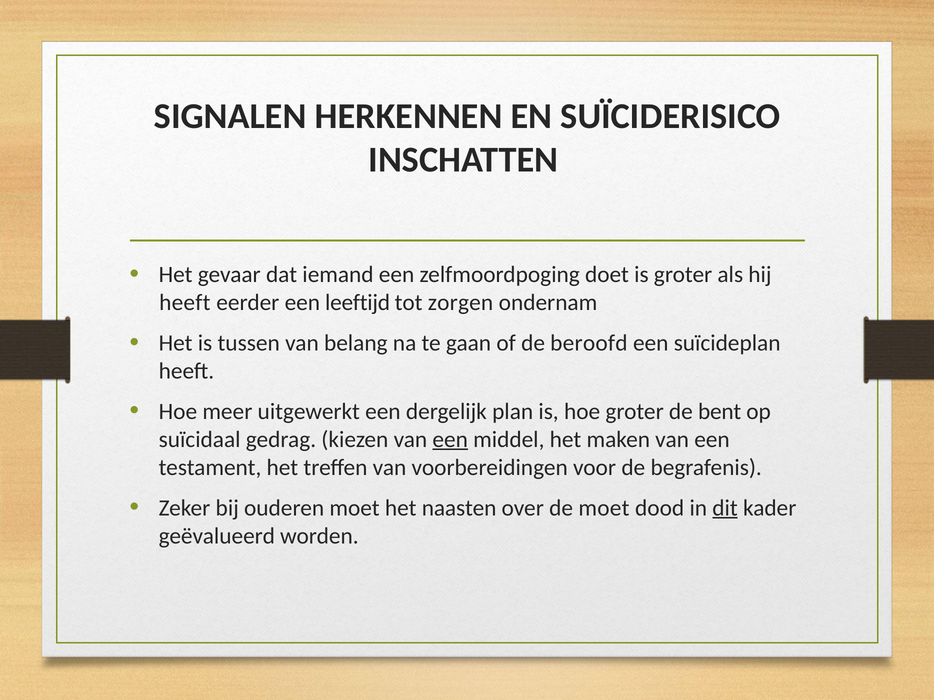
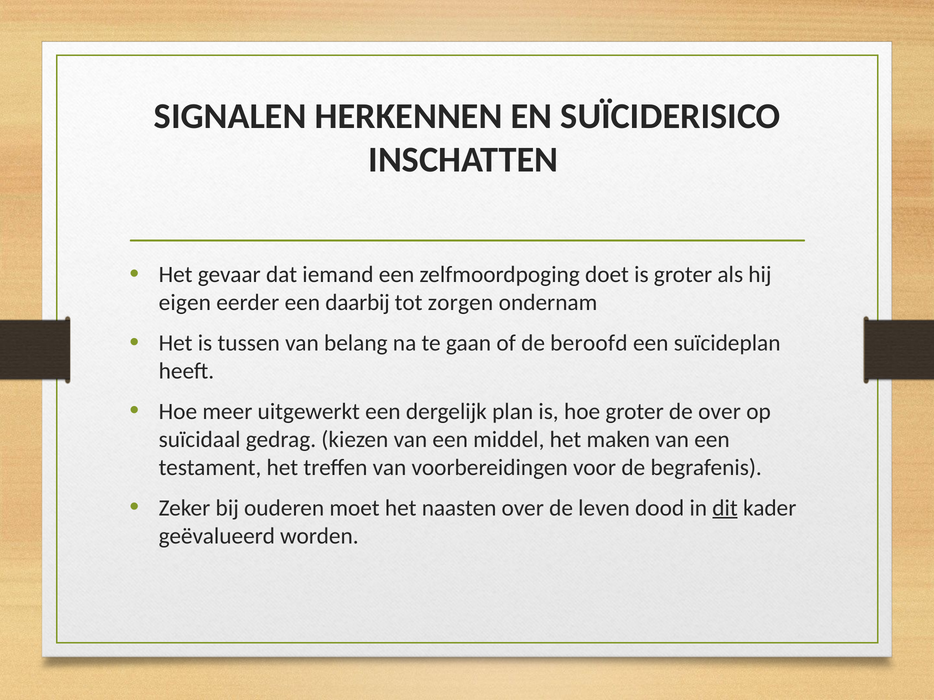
heeft at (185, 303): heeft -> eigen
leeftijd: leeftijd -> daarbij
de bent: bent -> over
een at (450, 440) underline: present -> none
de moet: moet -> leven
